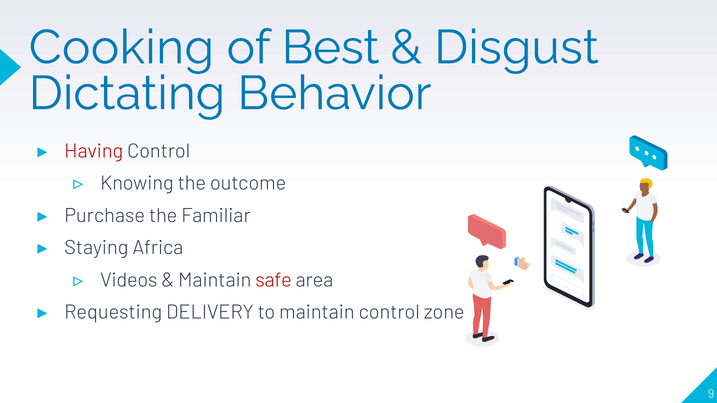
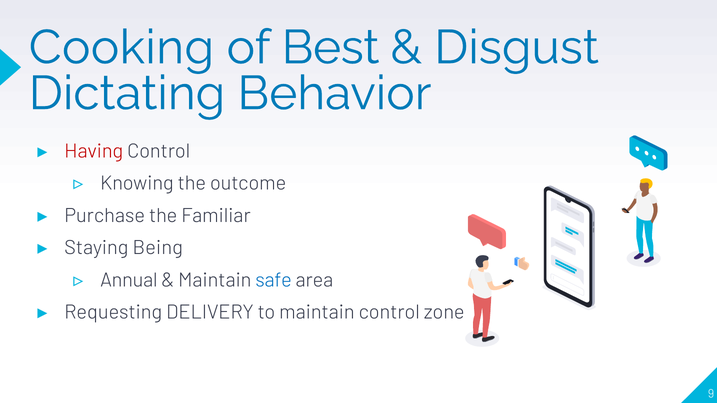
Africa: Africa -> Being
Videos: Videos -> Annual
safe colour: red -> blue
